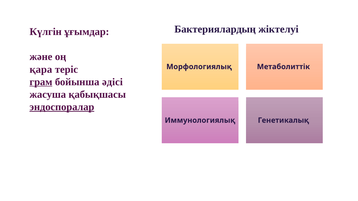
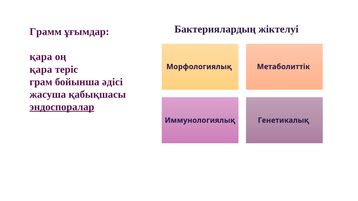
Күлгін: Күлгін -> Грамм
және at (41, 57): және -> қара
грам underline: present -> none
